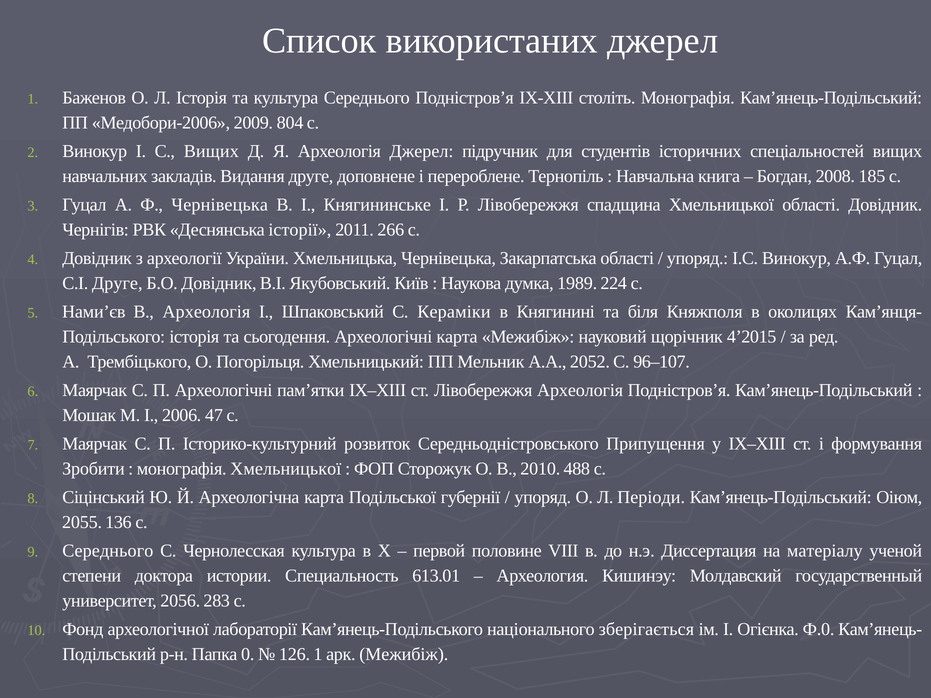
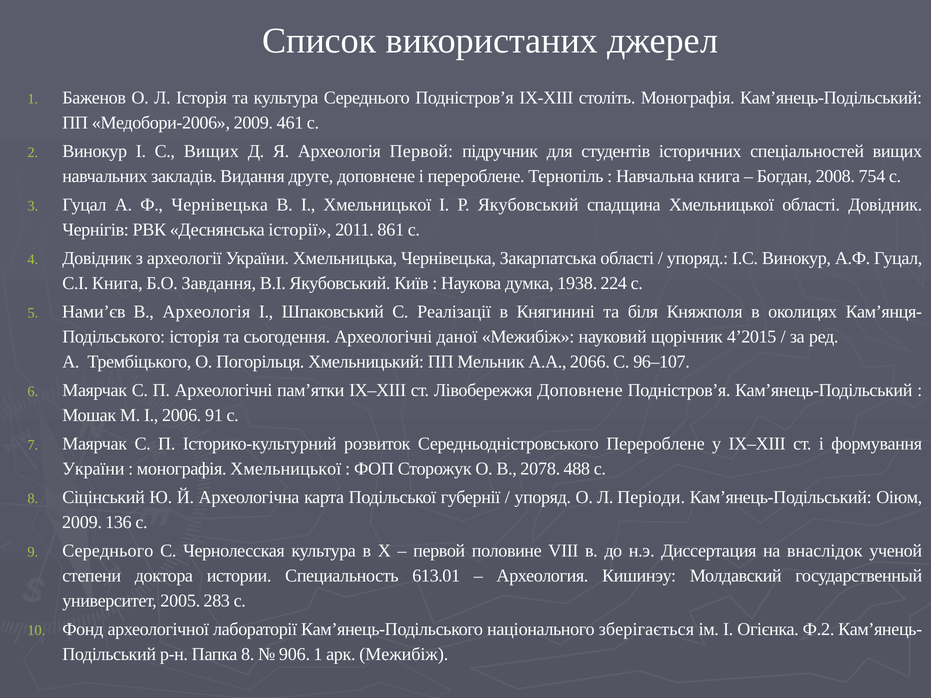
804: 804 -> 461
Археологія Джерел: Джерел -> Первой
185: 185 -> 754
І Княгининське: Княгининське -> Хмельницької
Р Лівобережжя: Лівобережжя -> Якубовський
266: 266 -> 861
С.І Друге: Друге -> Книга
Б.О Довідник: Довідник -> Завдання
1989: 1989 -> 1938
Кераміки: Кераміки -> Реалізації
Археологічні карта: карта -> даної
2052: 2052 -> 2066
Лівобережжя Археологія: Археологія -> Доповнене
47: 47 -> 91
Середньодністровського Припущення: Припущення -> Перероблене
Зробити at (93, 469): Зробити -> України
2010: 2010 -> 2078
2055 at (82, 523): 2055 -> 2009
матеріалу: матеріалу -> внаслідок
2056: 2056 -> 2005
Ф.0: Ф.0 -> Ф.2
Папка 0: 0 -> 8
126: 126 -> 906
